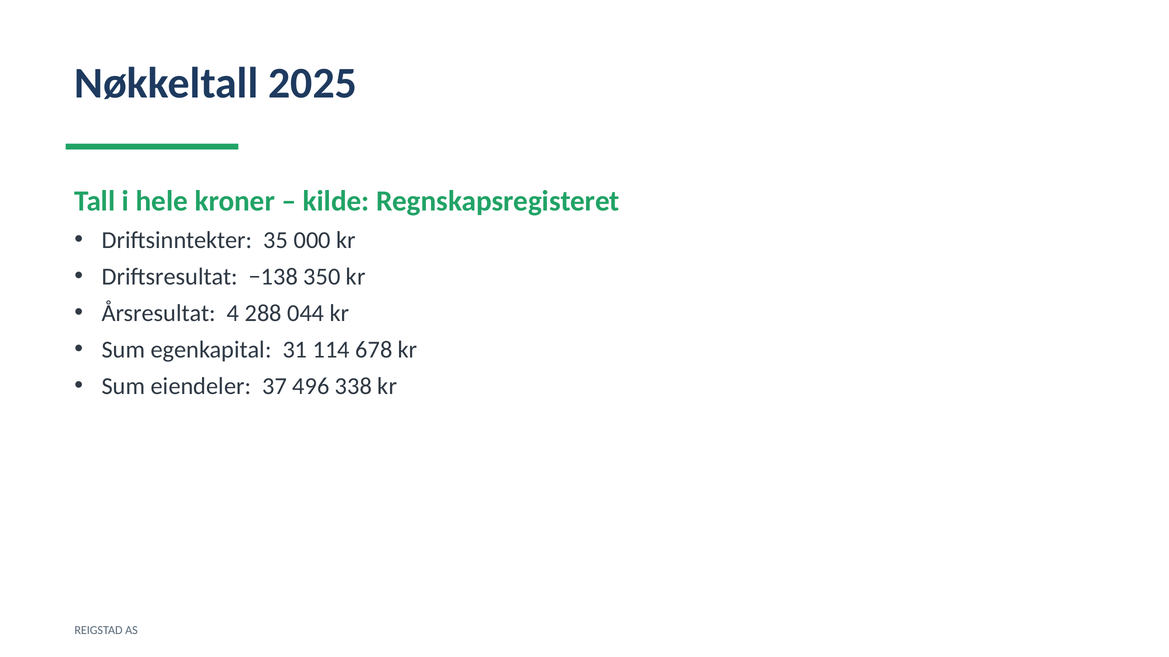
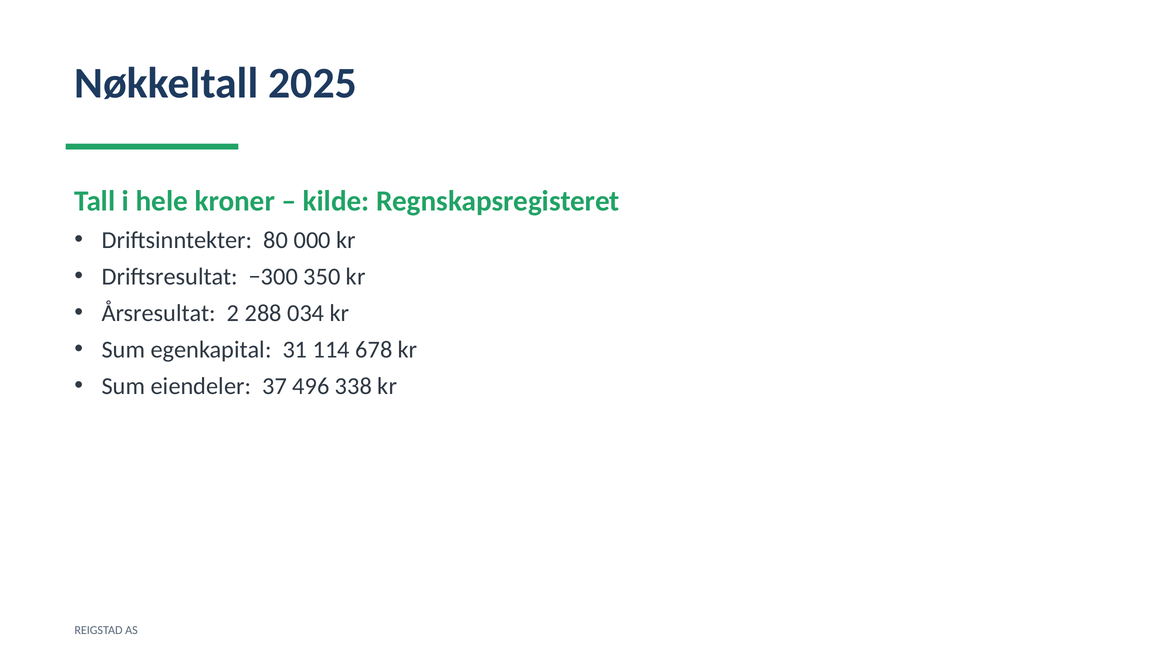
35: 35 -> 80
−138: −138 -> −300
4: 4 -> 2
044: 044 -> 034
